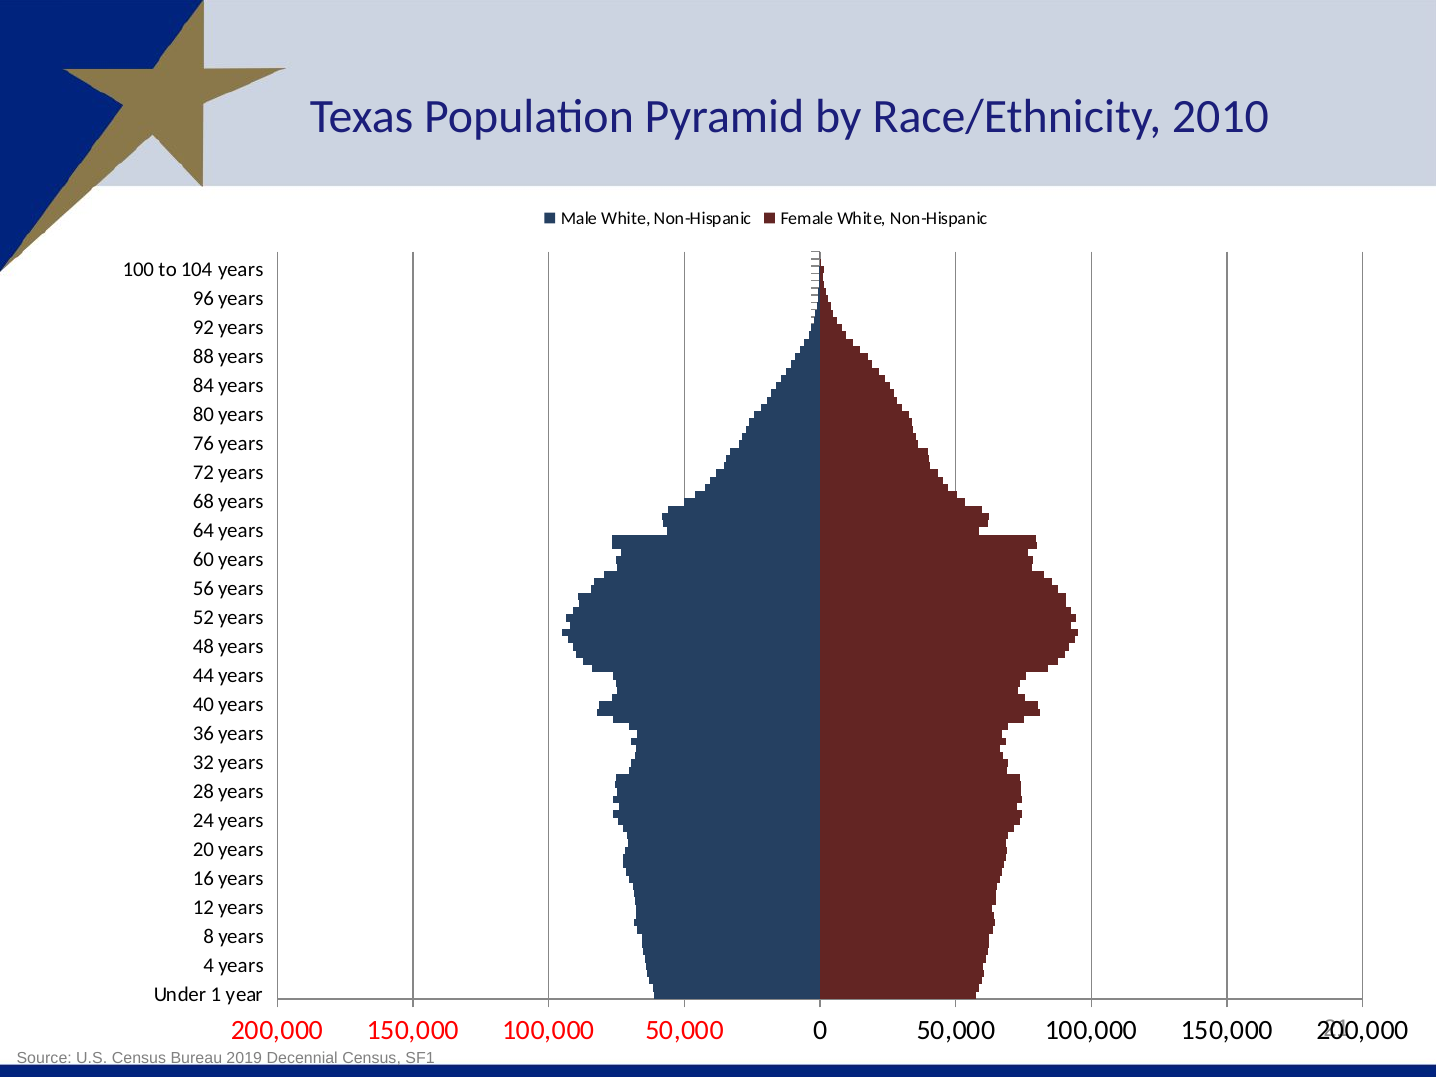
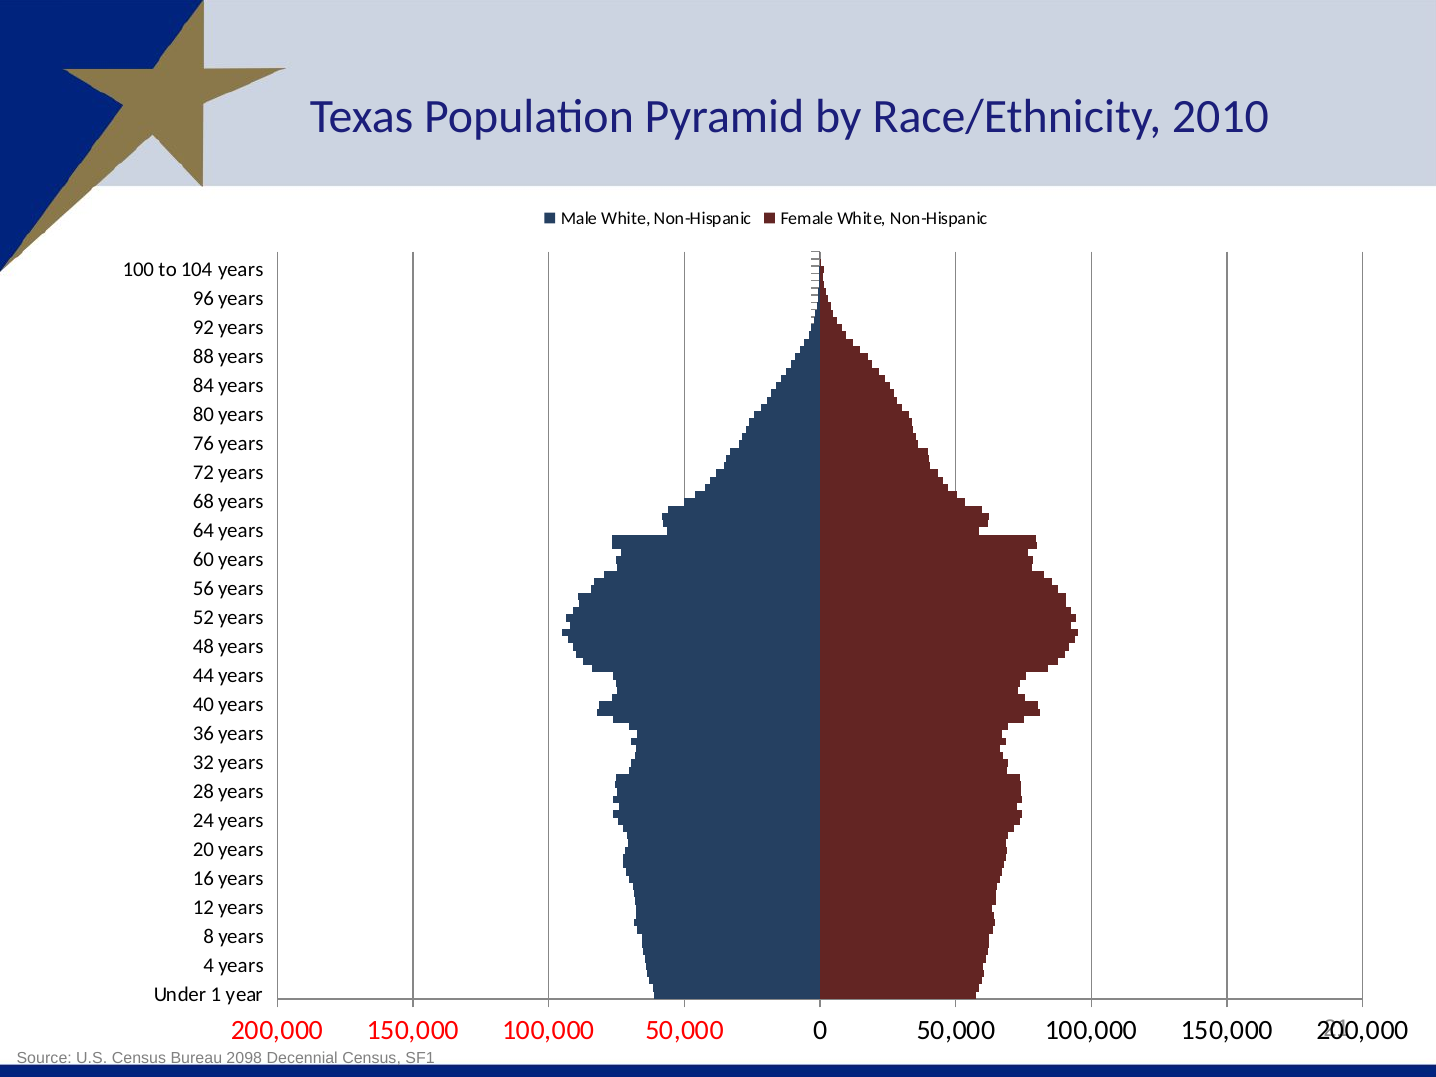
2019: 2019 -> 2098
